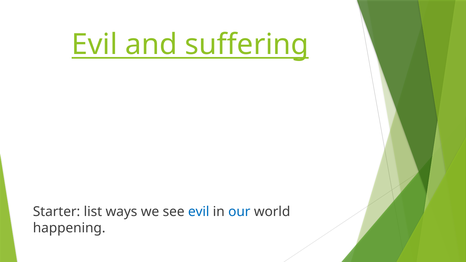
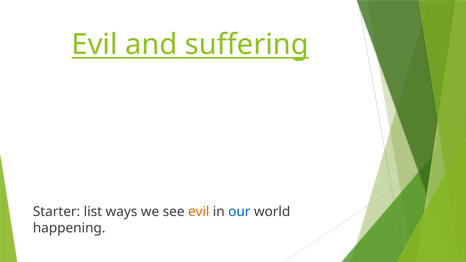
evil at (199, 212) colour: blue -> orange
